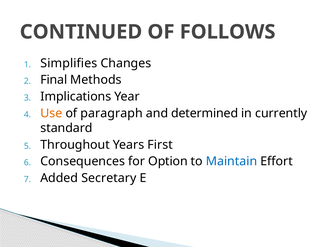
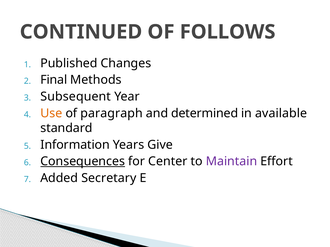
Simplifies: Simplifies -> Published
Implications: Implications -> Subsequent
currently: currently -> available
Throughout: Throughout -> Information
First: First -> Give
Consequences underline: none -> present
Option: Option -> Center
Maintain colour: blue -> purple
